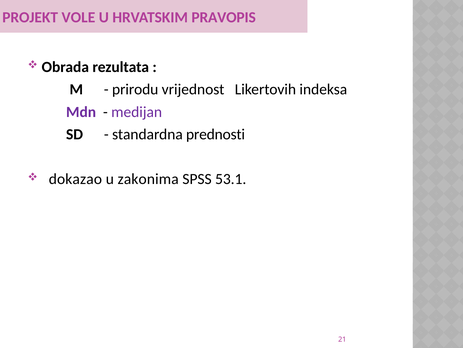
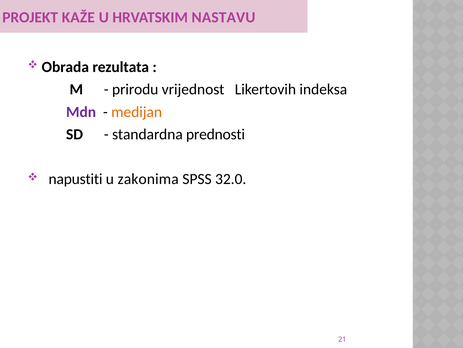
VOLE: VOLE -> KAŽE
PRAVOPIS: PRAVOPIS -> NASTAVU
medijan colour: purple -> orange
dokazao: dokazao -> napustiti
53.1: 53.1 -> 32.0
